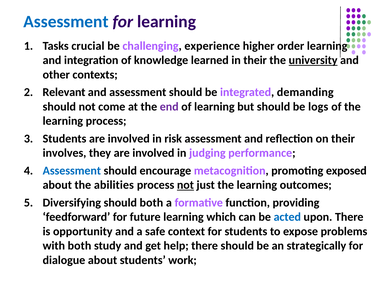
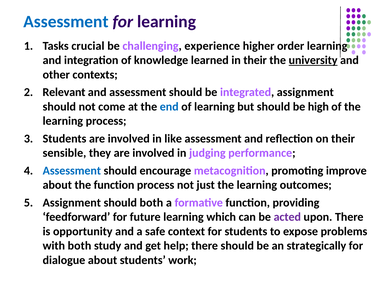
integrated demanding: demanding -> assignment
end colour: purple -> blue
logs: logs -> high
risk: risk -> like
involves: involves -> sensible
exposed: exposed -> improve
the abilities: abilities -> function
not at (185, 185) underline: present -> none
5 Diversifying: Diversifying -> Assignment
acted colour: blue -> purple
